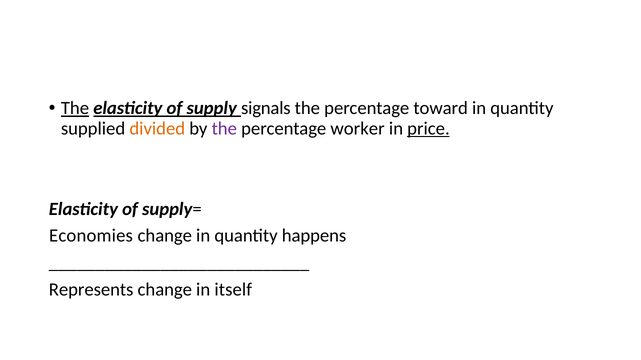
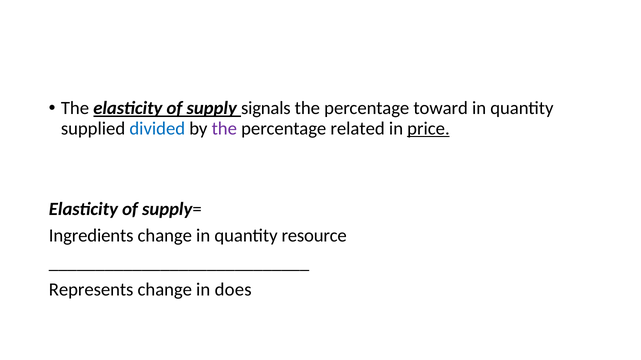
The at (75, 108) underline: present -> none
divided colour: orange -> blue
worker: worker -> related
Economies: Economies -> Ingredients
happens: happens -> resource
itself: itself -> does
